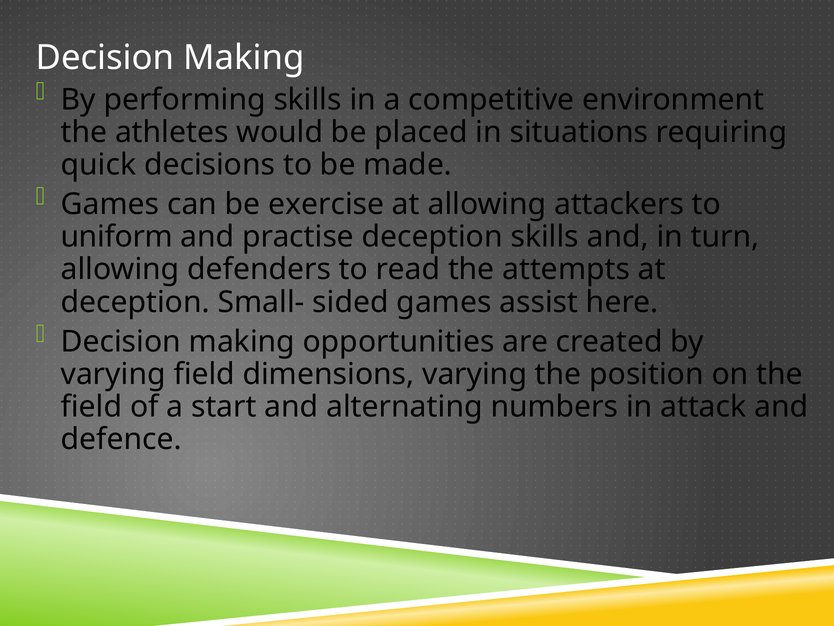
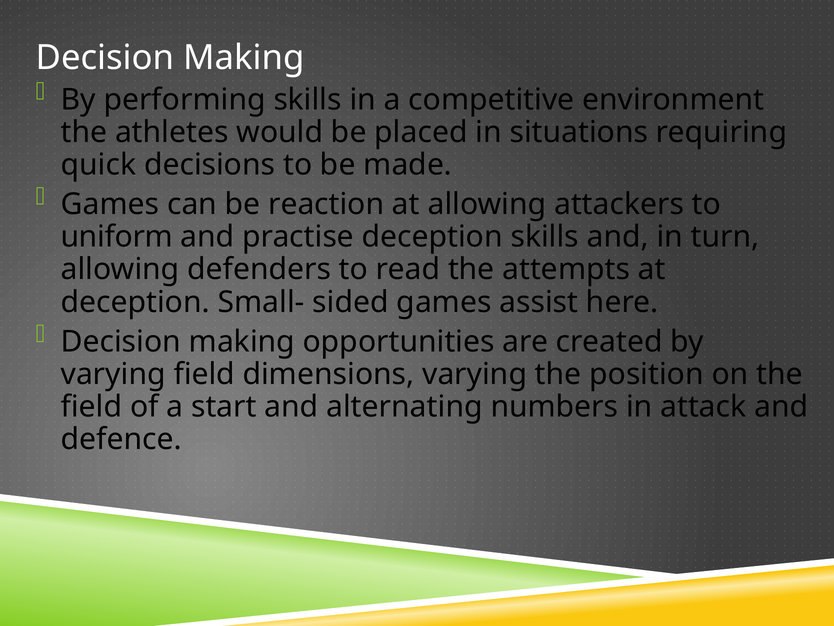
exercise: exercise -> reaction
